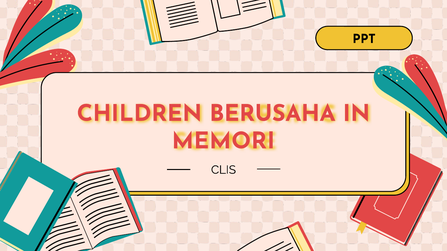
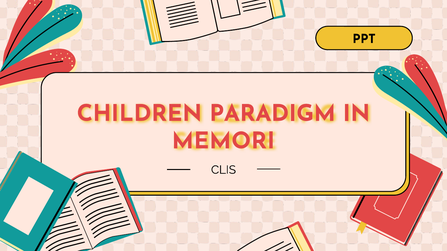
BERUSAHA: BERUSAHA -> PARADIGM
